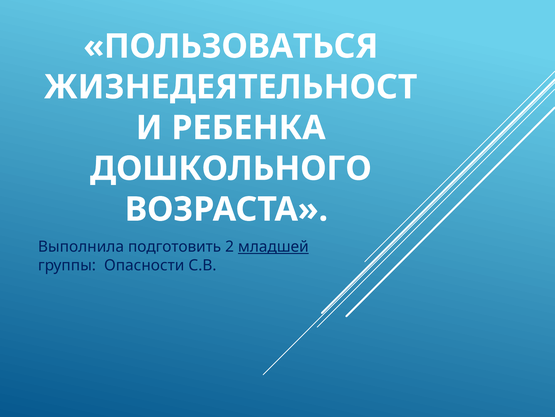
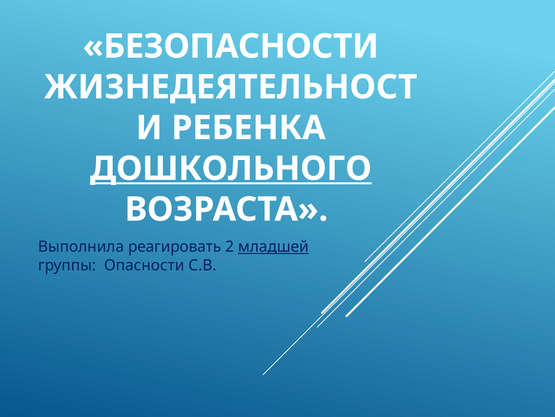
ПОЛЬЗОВАТЬСЯ: ПОЛЬЗОВАТЬСЯ -> БЕЗОПАСНОСТИ
ДОШКОЛЬНОГО underline: none -> present
подготовить: подготовить -> реагировать
